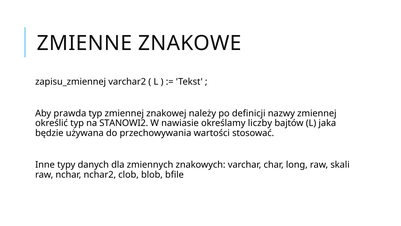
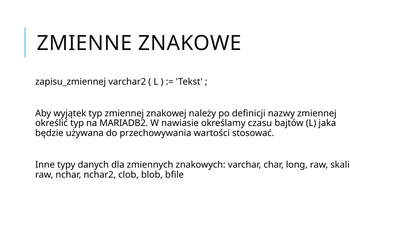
prawda: prawda -> wyjątek
STANOWI2: STANOWI2 -> MARIADB2
liczby: liczby -> czasu
